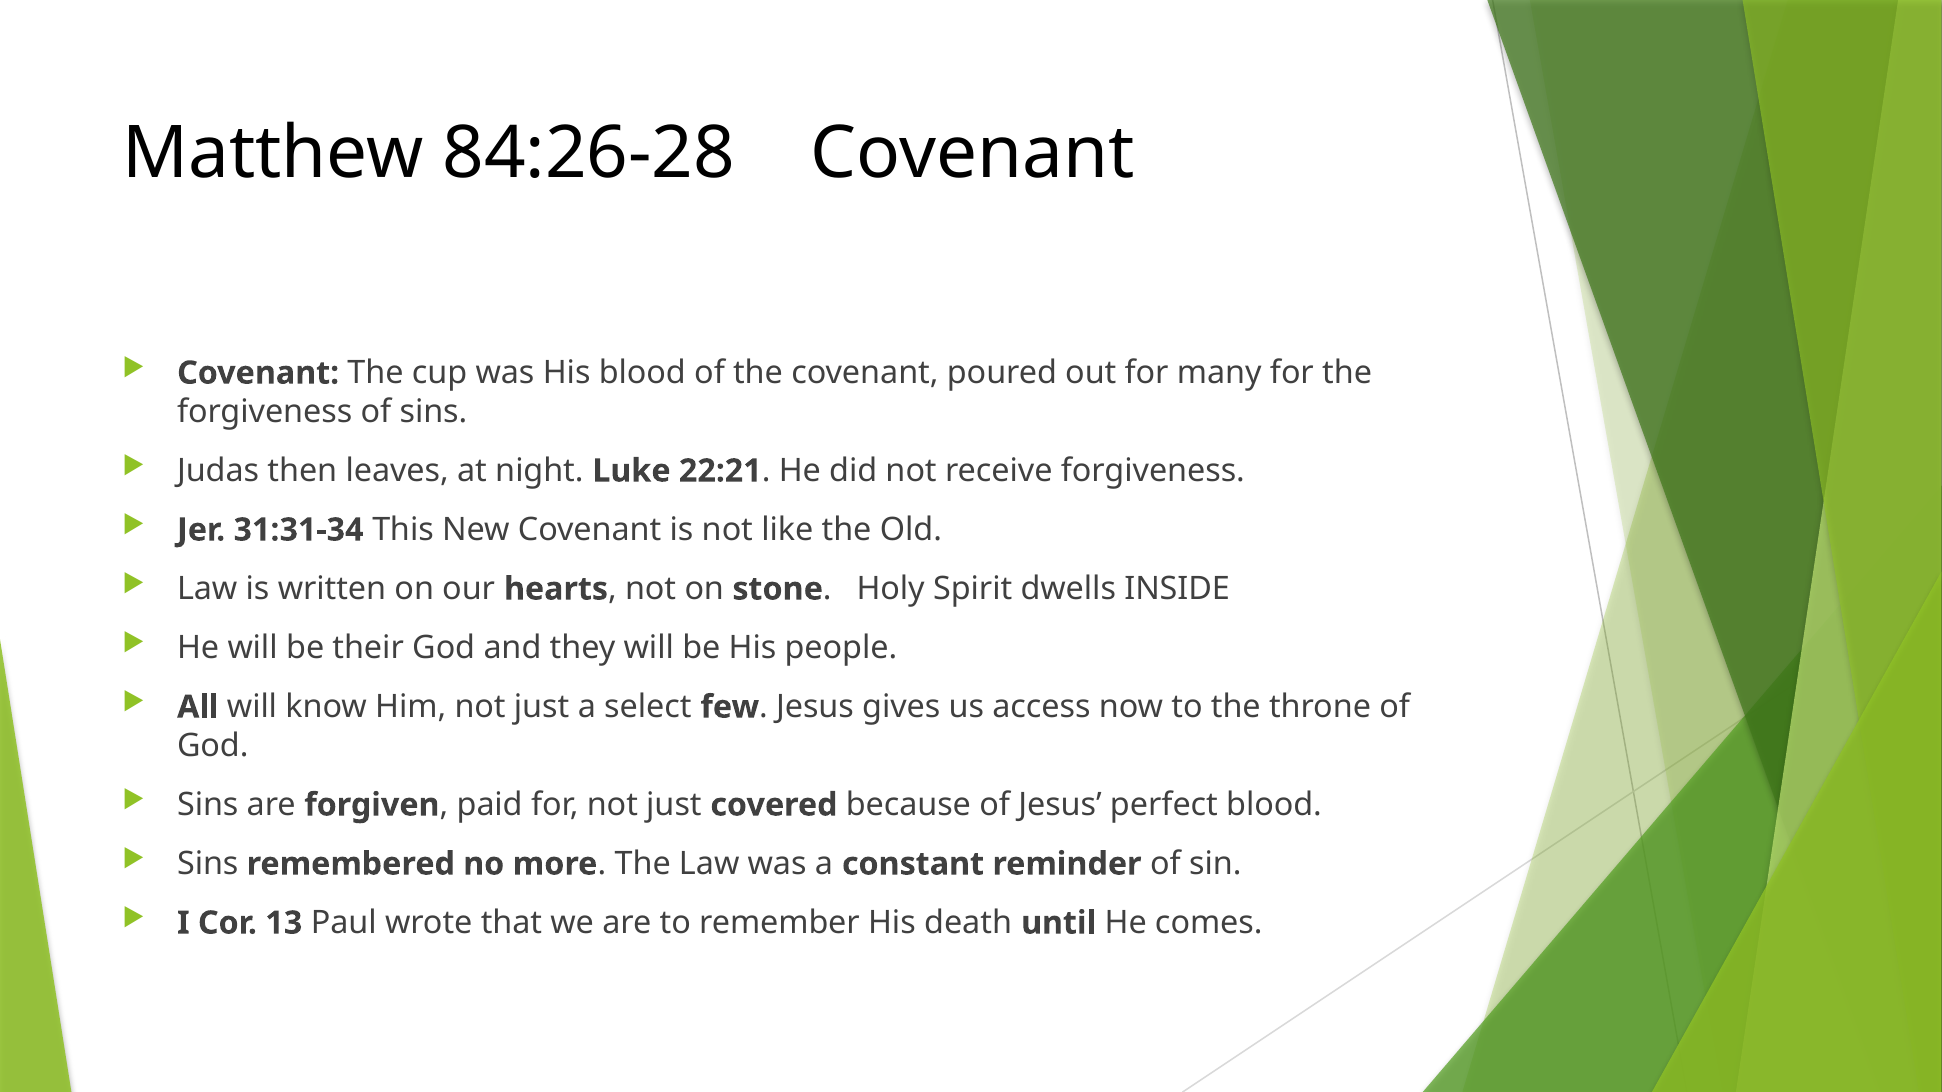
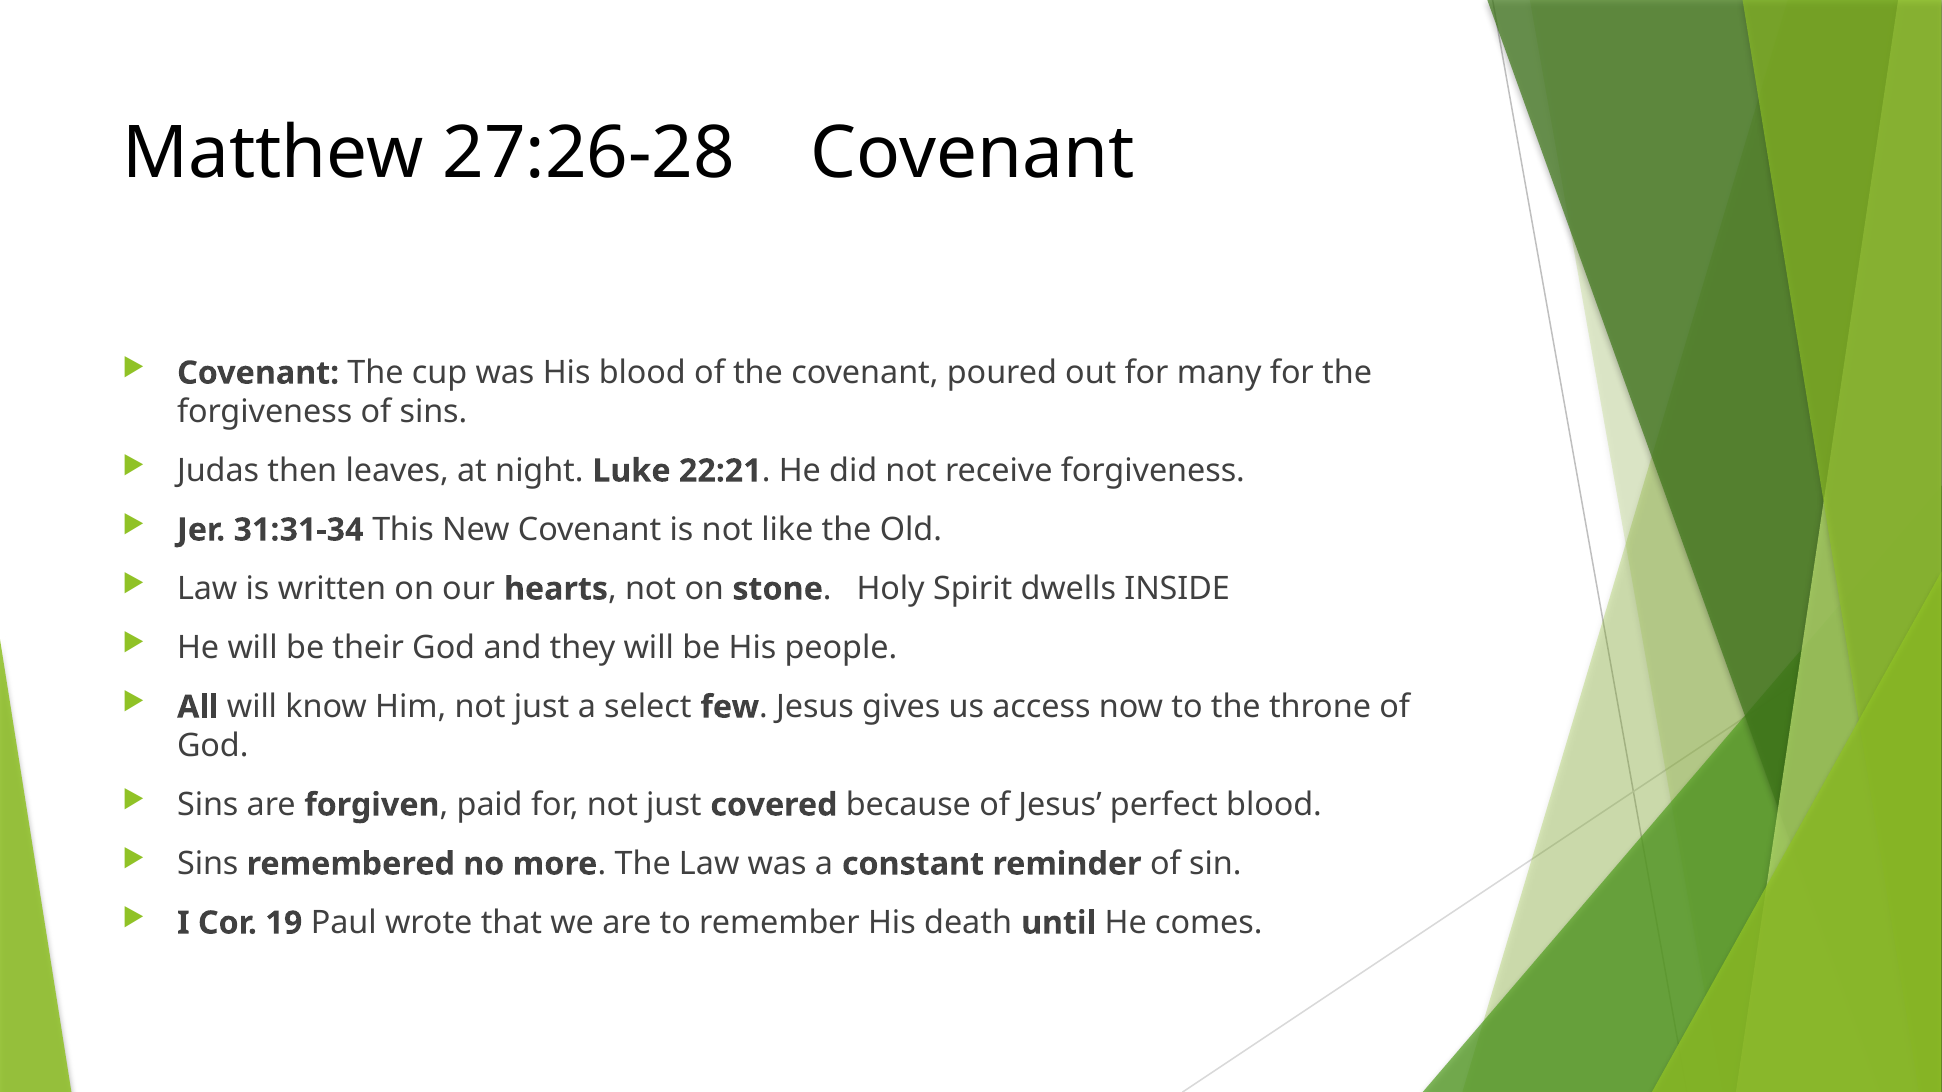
84:26-28: 84:26-28 -> 27:26-28
13: 13 -> 19
